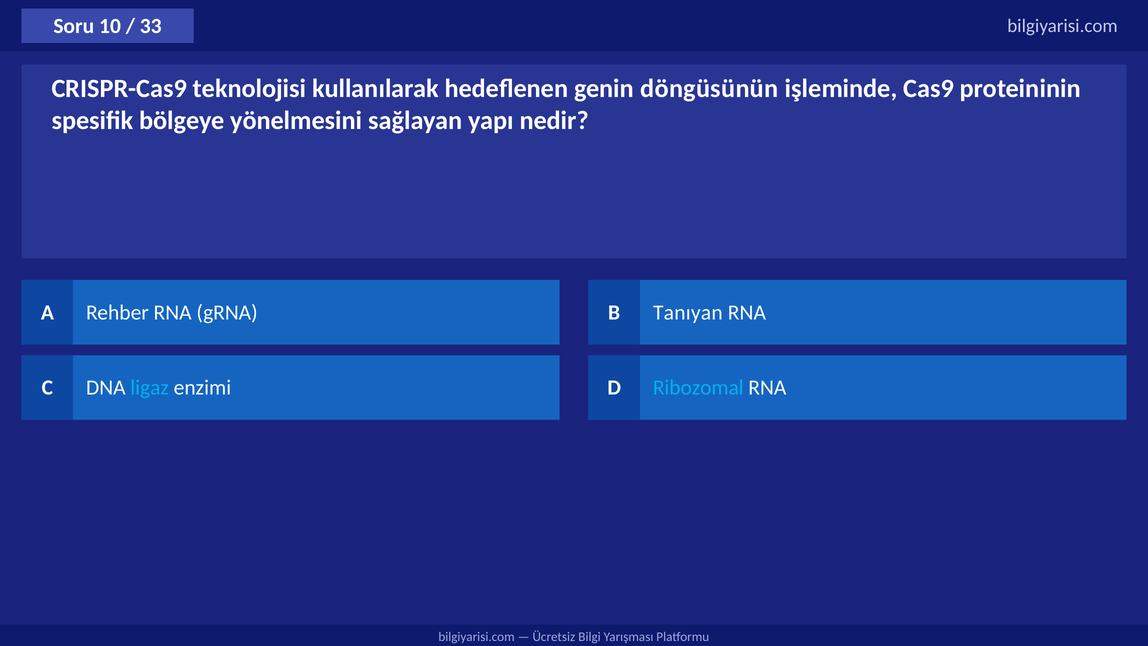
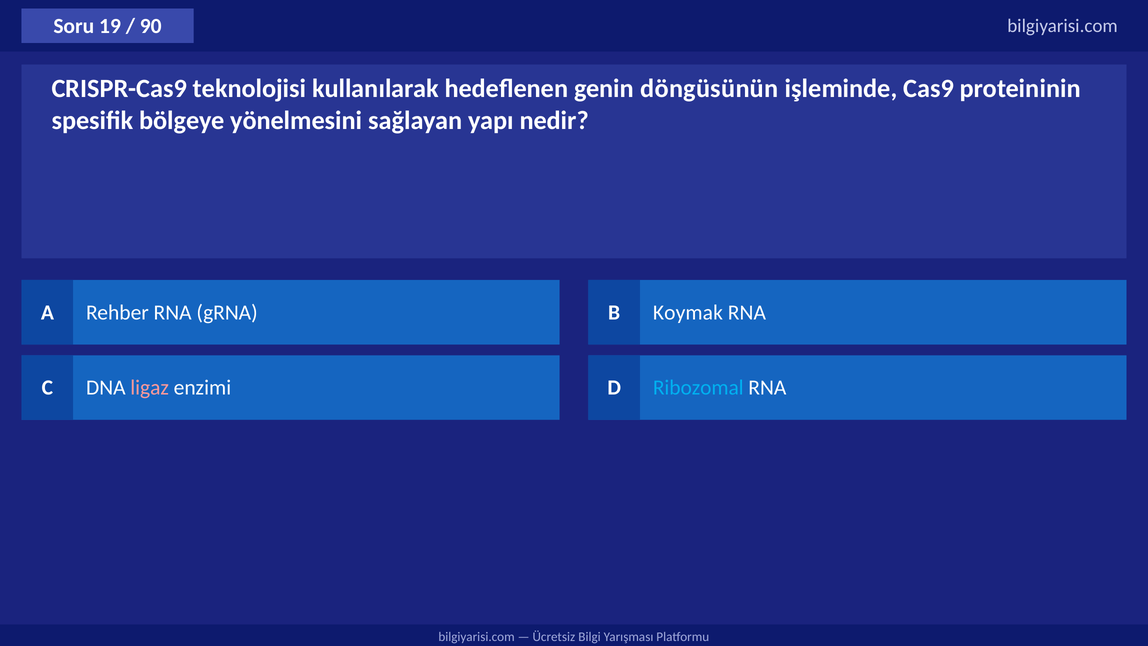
10: 10 -> 19
33: 33 -> 90
Tanıyan: Tanıyan -> Koymak
ligaz colour: light blue -> pink
